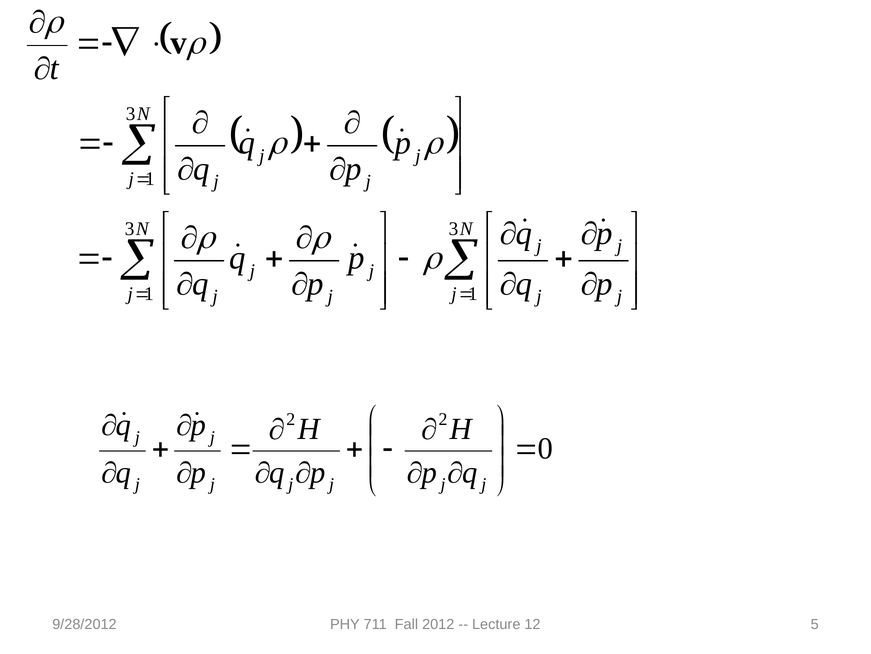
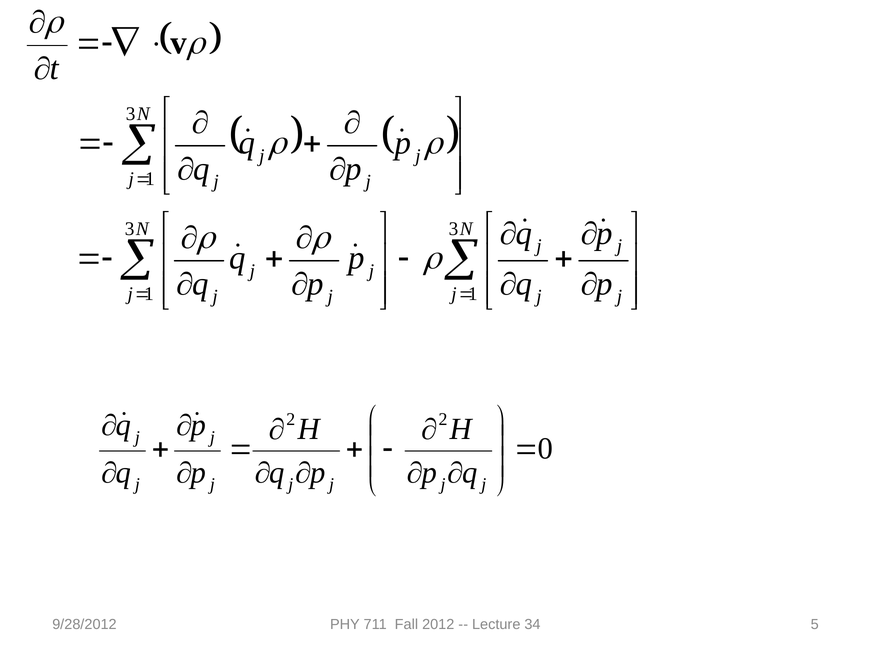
12: 12 -> 34
